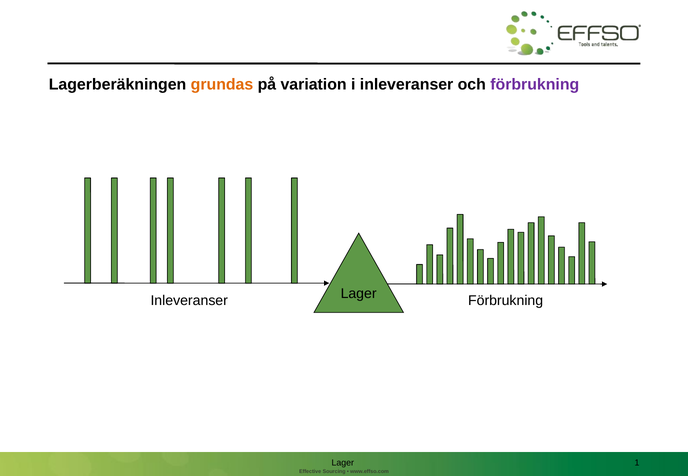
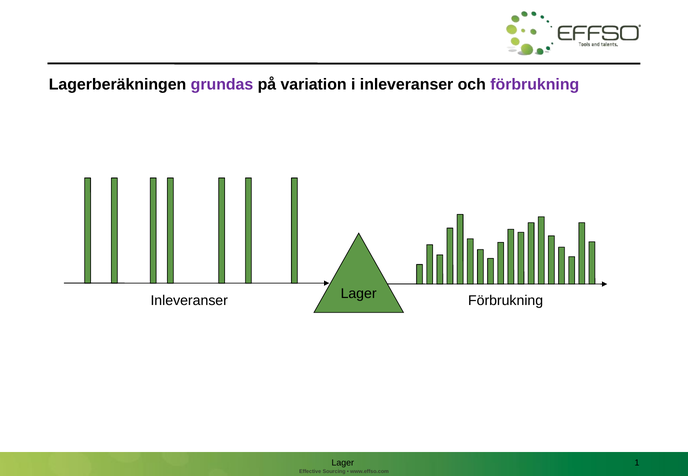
grundas colour: orange -> purple
